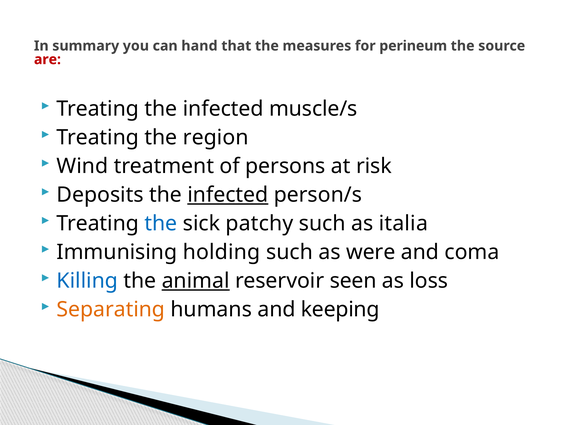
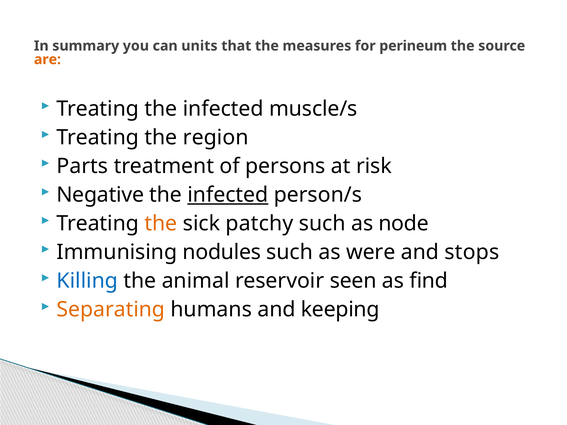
hand: hand -> units
are colour: red -> orange
Wind: Wind -> Parts
Deposits: Deposits -> Negative
the at (161, 224) colour: blue -> orange
italia: italia -> node
holding: holding -> nodules
coma: coma -> stops
animal underline: present -> none
loss: loss -> find
